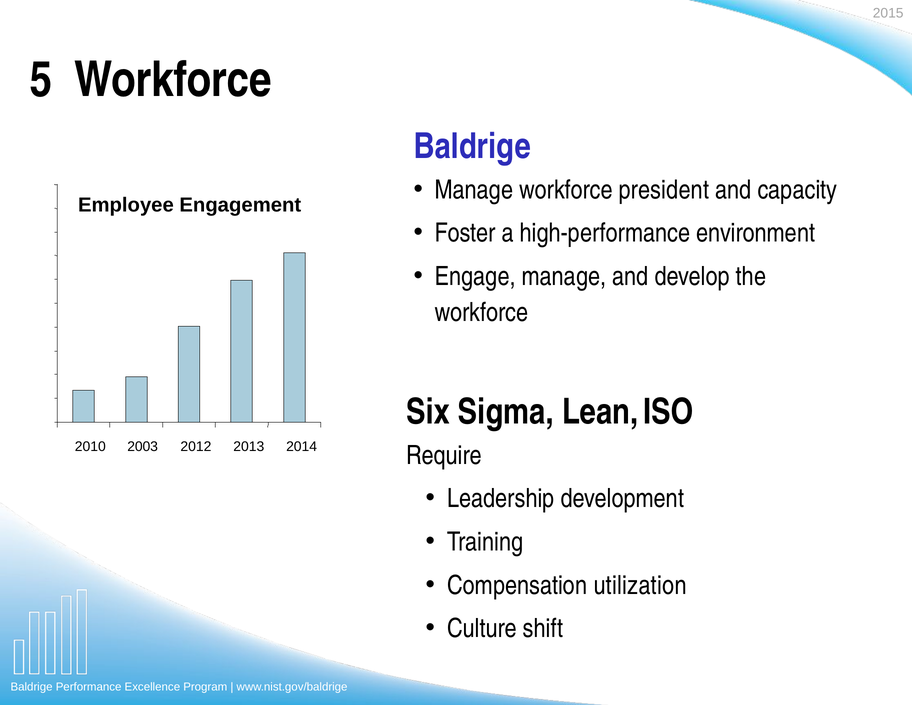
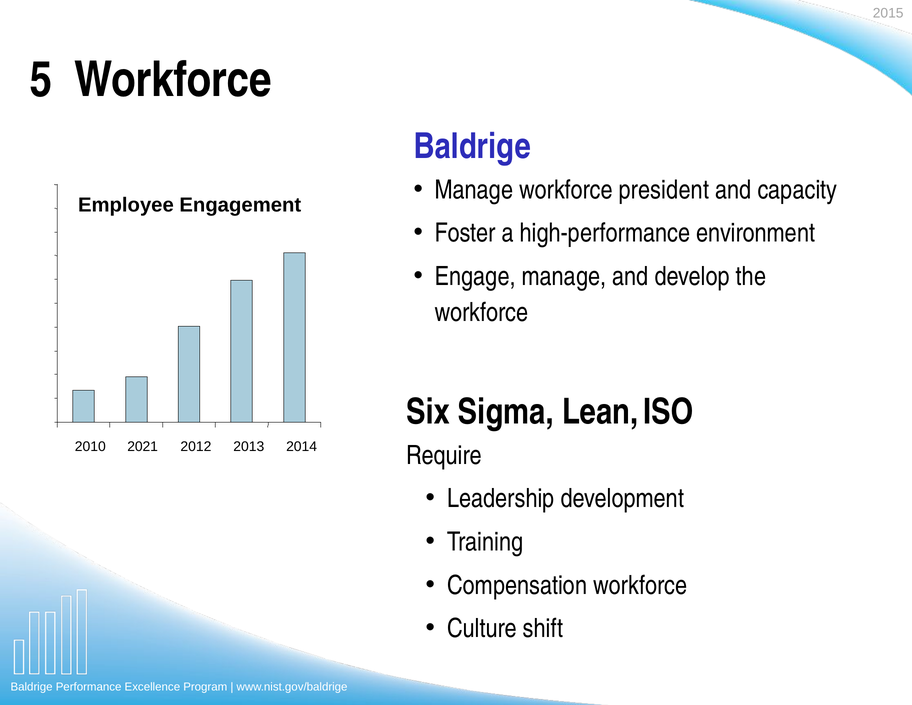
2003: 2003 -> 2021
Compensation utilization: utilization -> workforce
